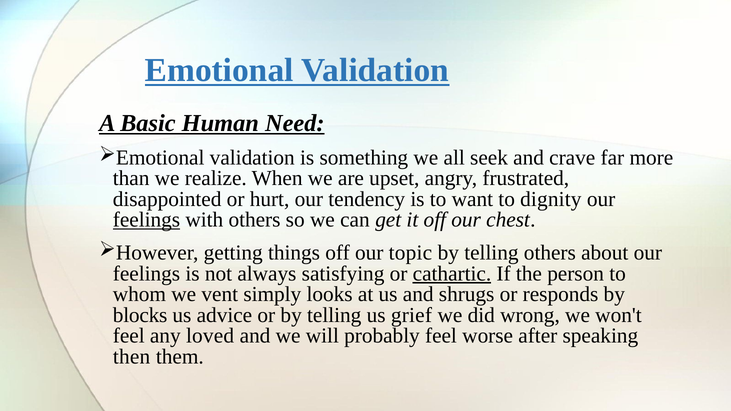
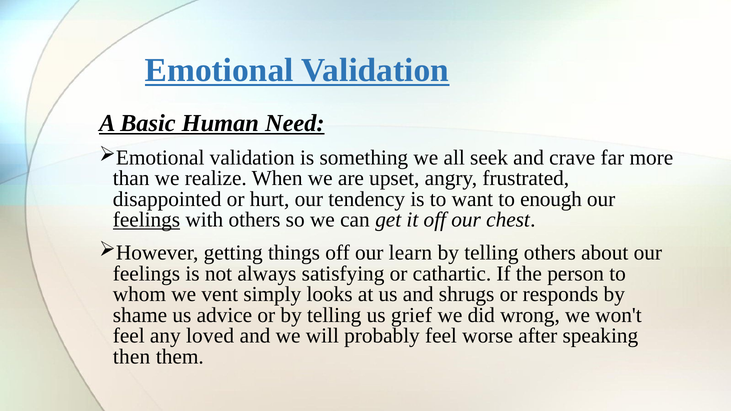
dignity: dignity -> enough
topic: topic -> learn
cathartic underline: present -> none
blocks: blocks -> shame
